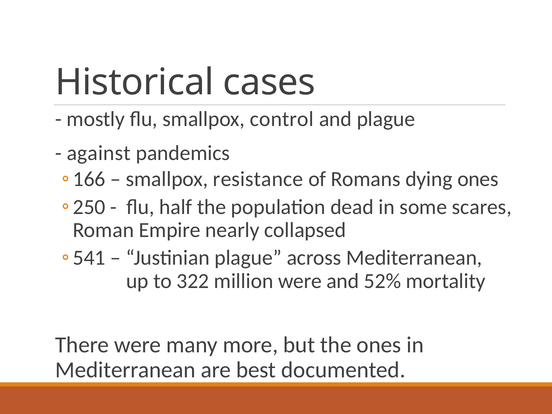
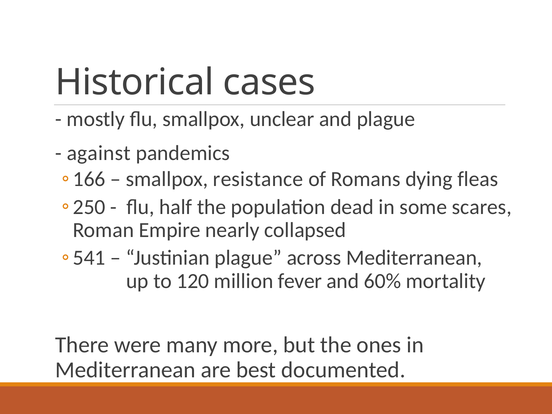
control: control -> unclear
dying ones: ones -> fleas
322: 322 -> 120
million were: were -> fever
52%: 52% -> 60%
